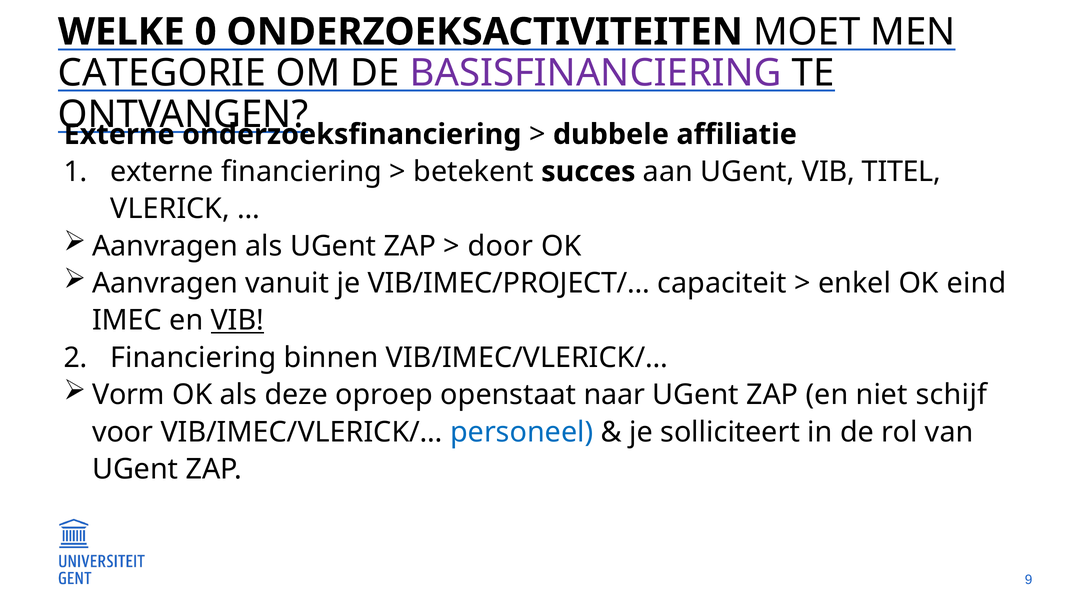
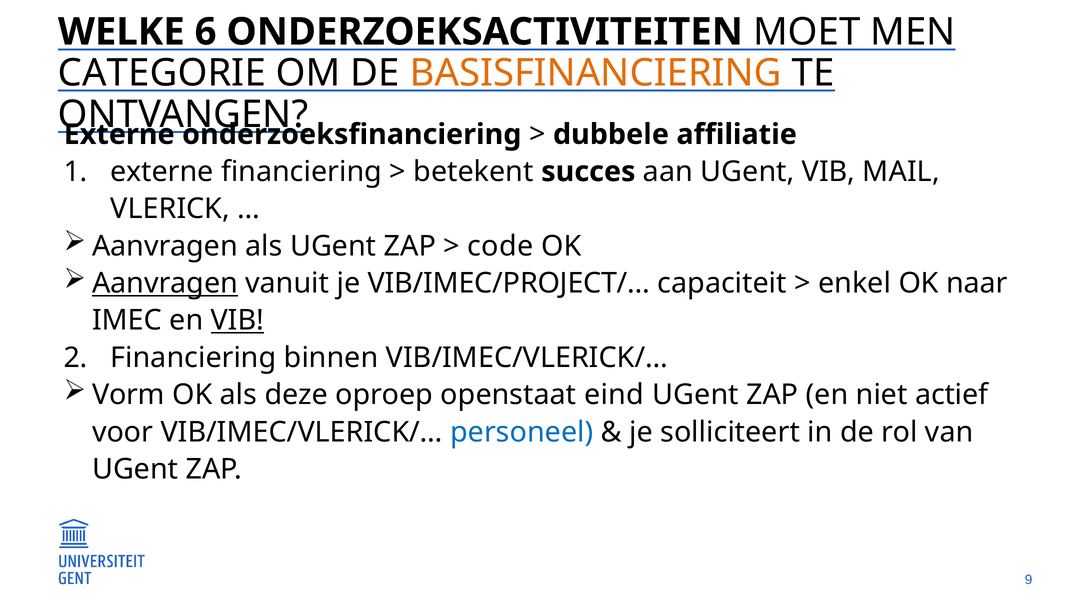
0: 0 -> 6
BASISFINANCIERING colour: purple -> orange
TITEL: TITEL -> MAIL
door: door -> code
Aanvragen at (165, 283) underline: none -> present
eind: eind -> naar
naar: naar -> eind
schijf: schijf -> actief
